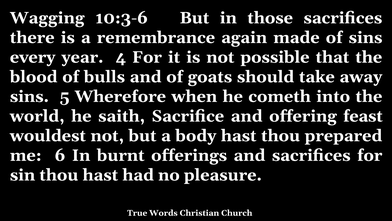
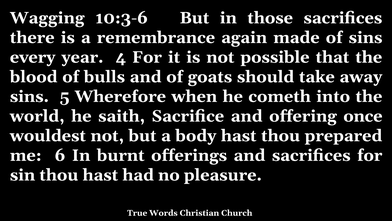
feast: feast -> once
